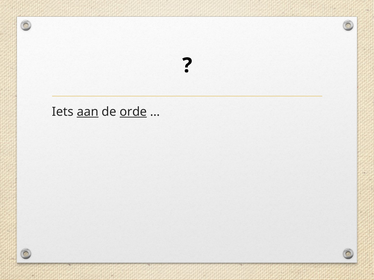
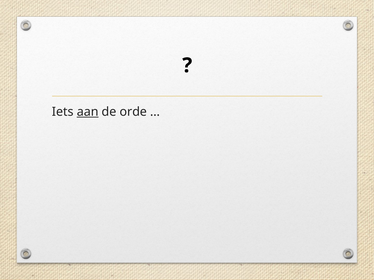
orde underline: present -> none
